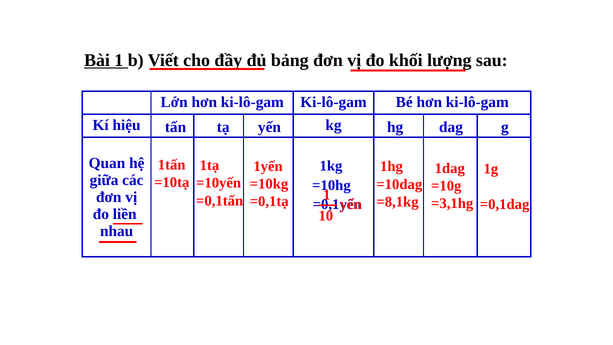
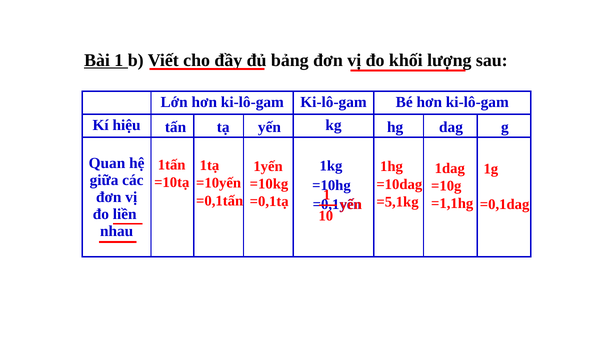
=8,1kg: =8,1kg -> =5,1kg
=3,1hg: =3,1hg -> =1,1hg
